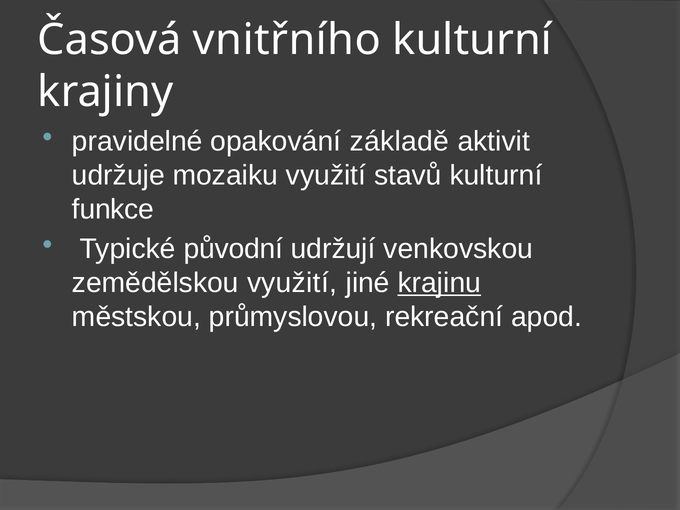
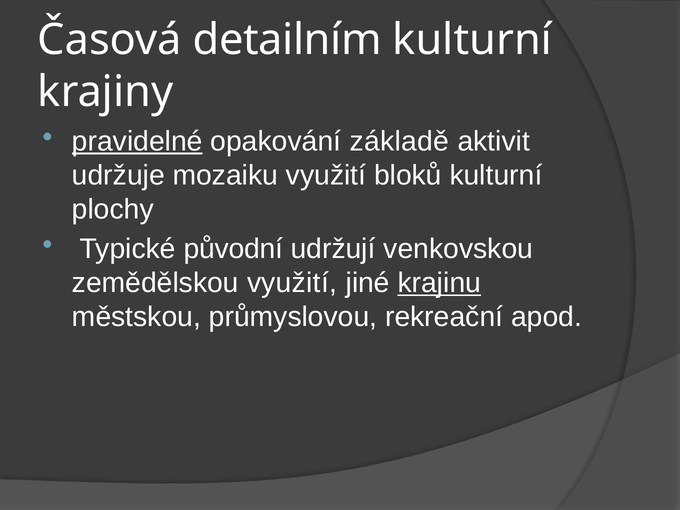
vnitřního: vnitřního -> detailním
pravidelné underline: none -> present
stavů: stavů -> bloků
funkce: funkce -> plochy
